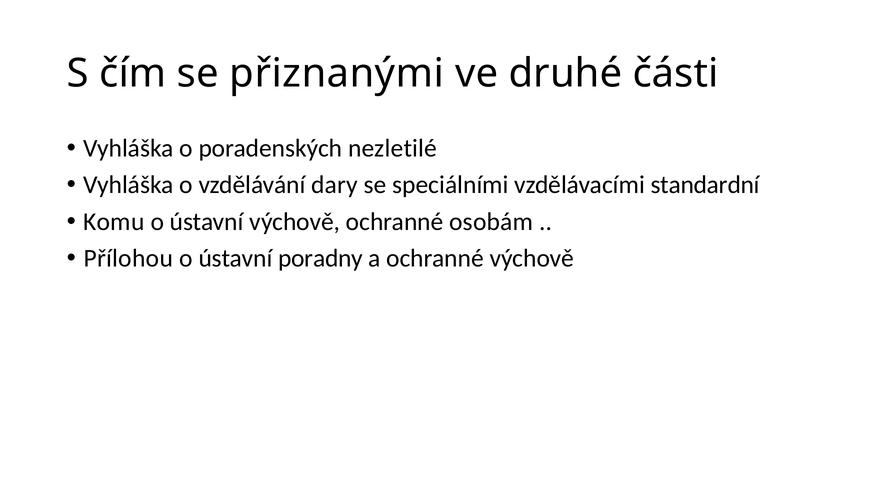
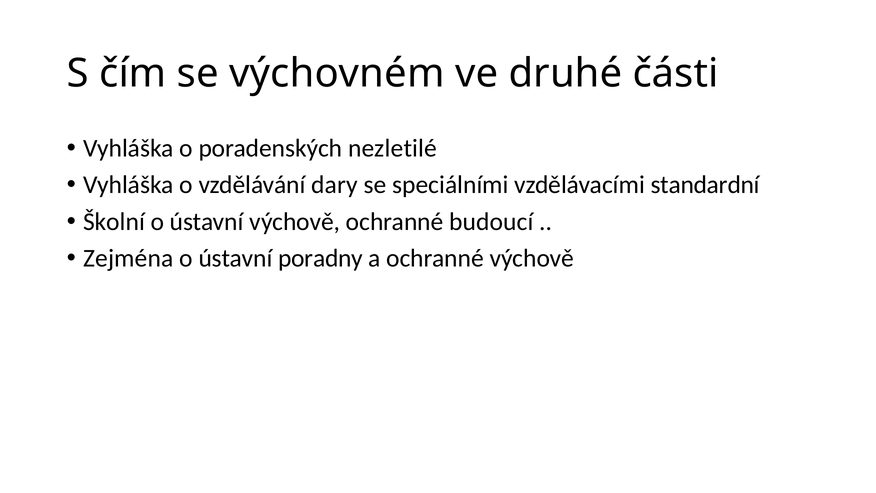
přiznanými: přiznanými -> výchovném
Komu: Komu -> Školní
osobám: osobám -> budoucí
Přílohou: Přílohou -> Zejména
